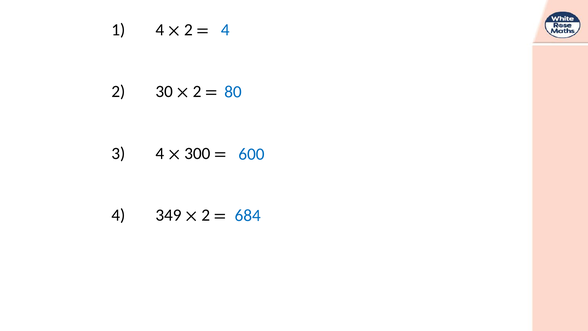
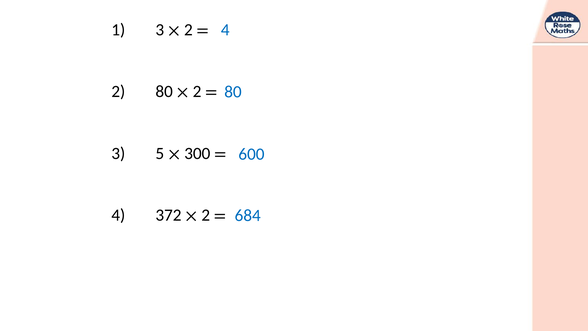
1 4: 4 -> 3
2 30: 30 -> 80
3 4: 4 -> 5
349: 349 -> 372
